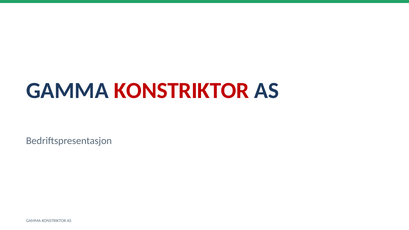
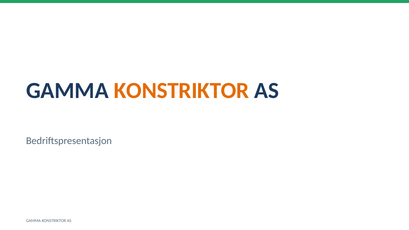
KONSTRIKTOR at (182, 91) colour: red -> orange
